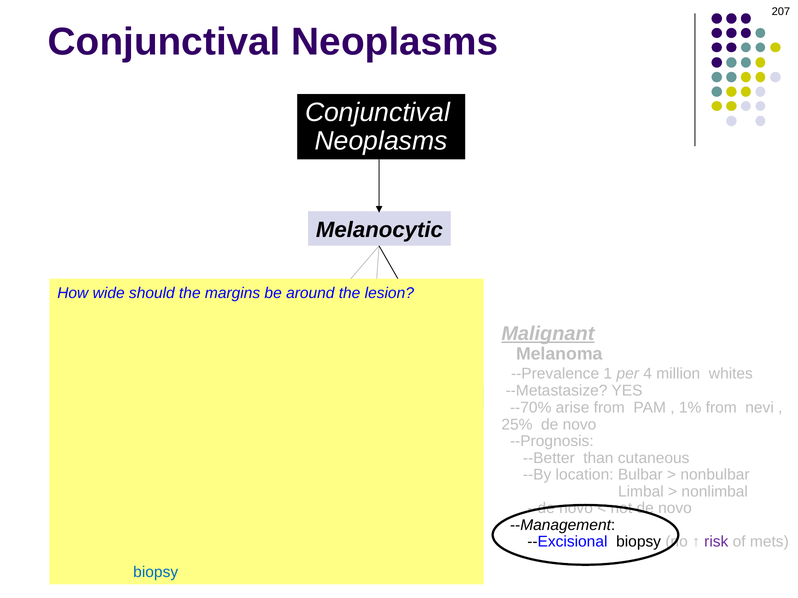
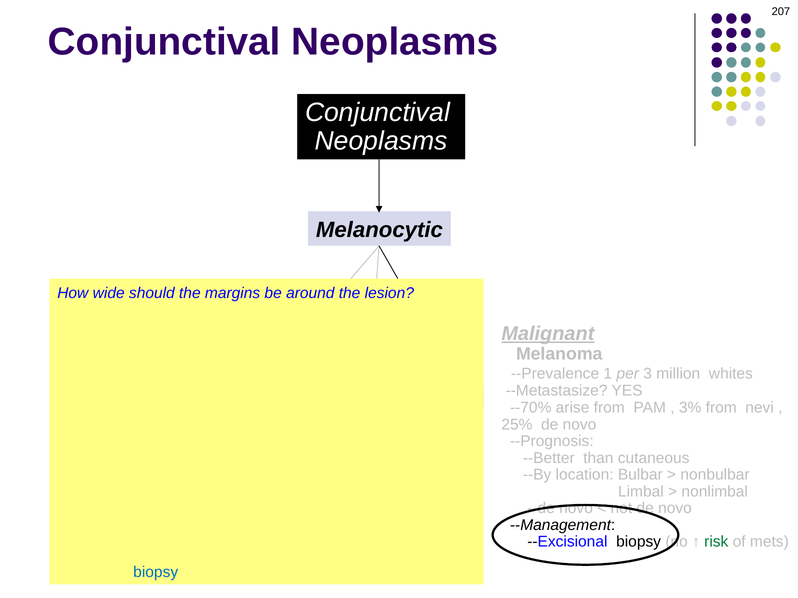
4: 4 -> 3
1%: 1% -> 3%
risk colour: purple -> green
